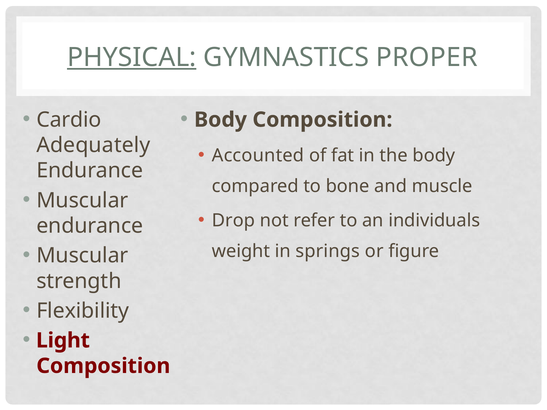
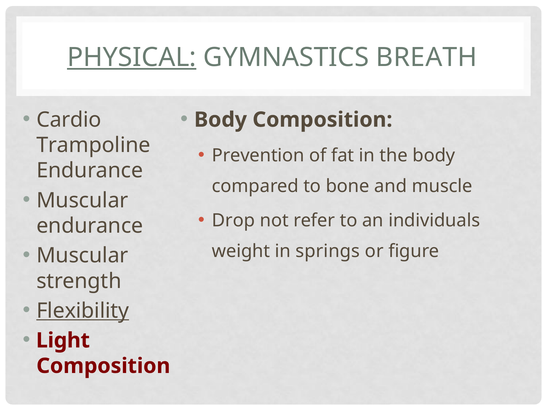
PROPER: PROPER -> BREATH
Adequately: Adequately -> Trampoline
Accounted: Accounted -> Prevention
Flexibility underline: none -> present
